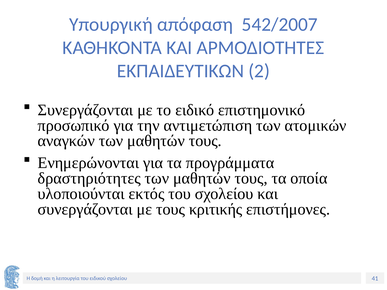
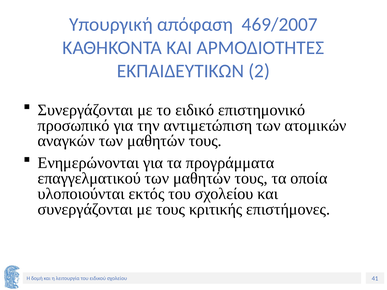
542/2007: 542/2007 -> 469/2007
δραστηριότητες: δραστηριότητες -> επαγγελματικού
